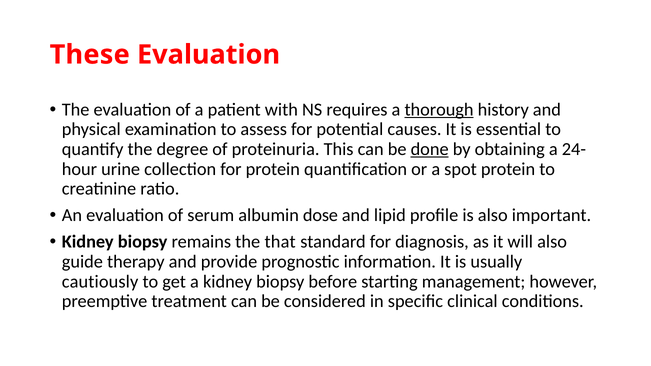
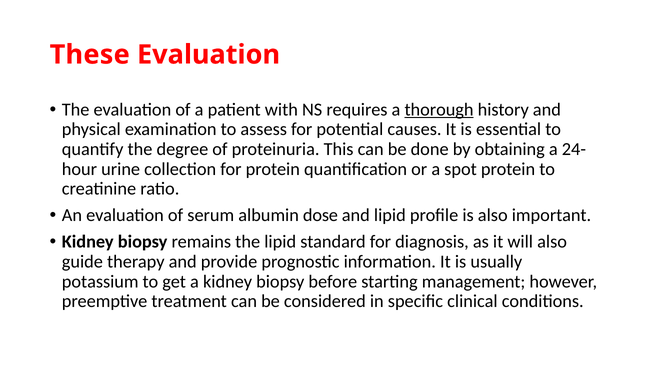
done underline: present -> none
the that: that -> lipid
cautiously: cautiously -> potassium
